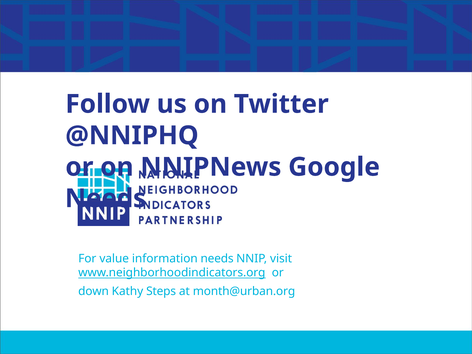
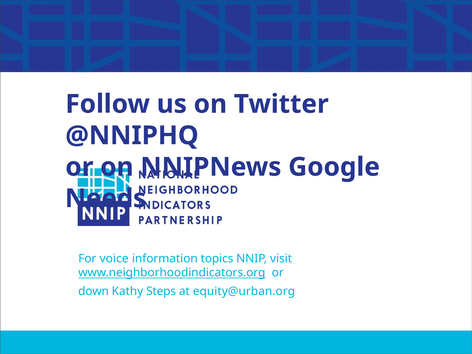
value: value -> voice
information needs: needs -> topics
month@urban.org: month@urban.org -> equity@urban.org
